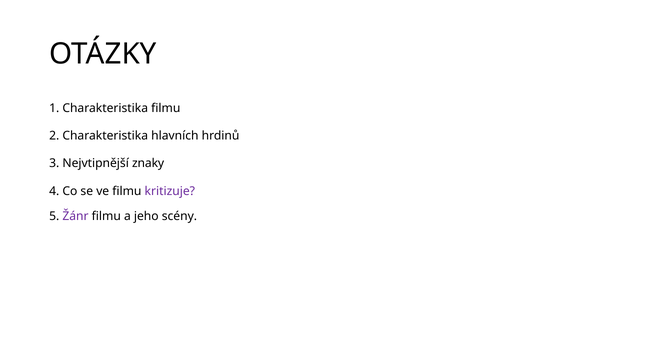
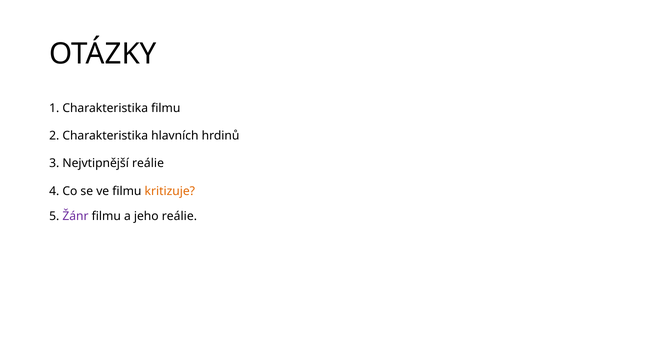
Nejvtipnější znaky: znaky -> reálie
kritizuje colour: purple -> orange
jeho scény: scény -> reálie
